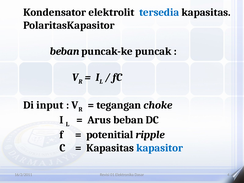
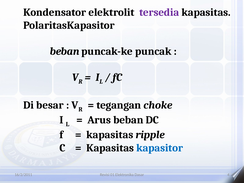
tersedia colour: blue -> purple
input: input -> besar
potenitial at (110, 135): potenitial -> kapasitas
